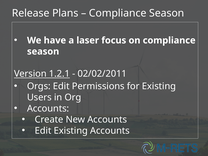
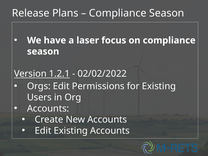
02/02/2011: 02/02/2011 -> 02/02/2022
